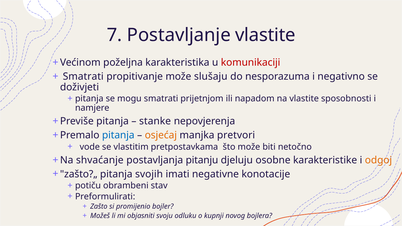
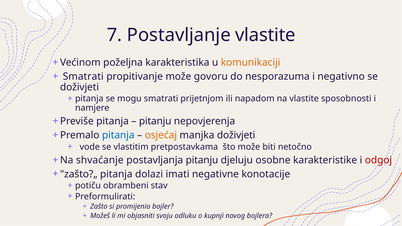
komunikaciji colour: red -> orange
slušaju: slušaju -> govoru
stanke at (155, 121): stanke -> pitanju
manjka pretvori: pretvori -> doživjeti
odgoj colour: orange -> red
svojih: svojih -> dolazi
